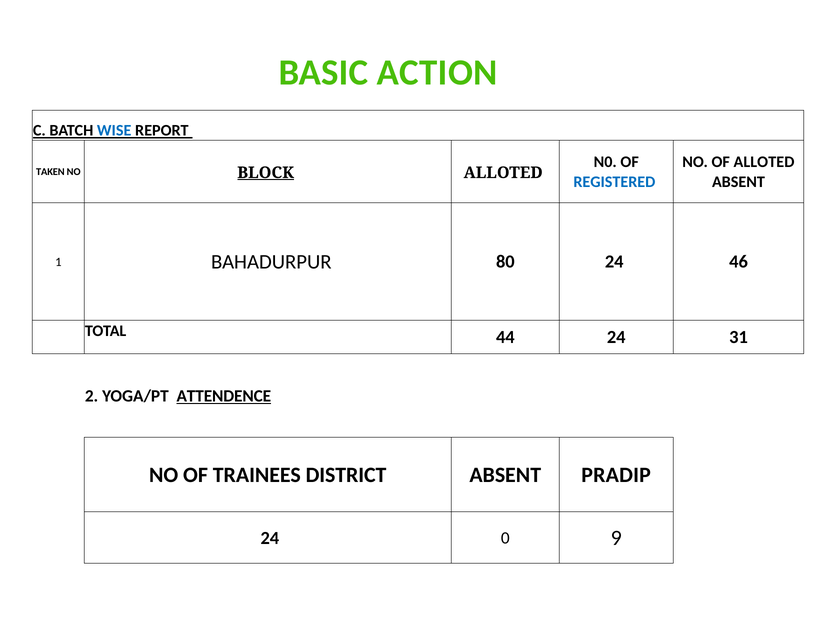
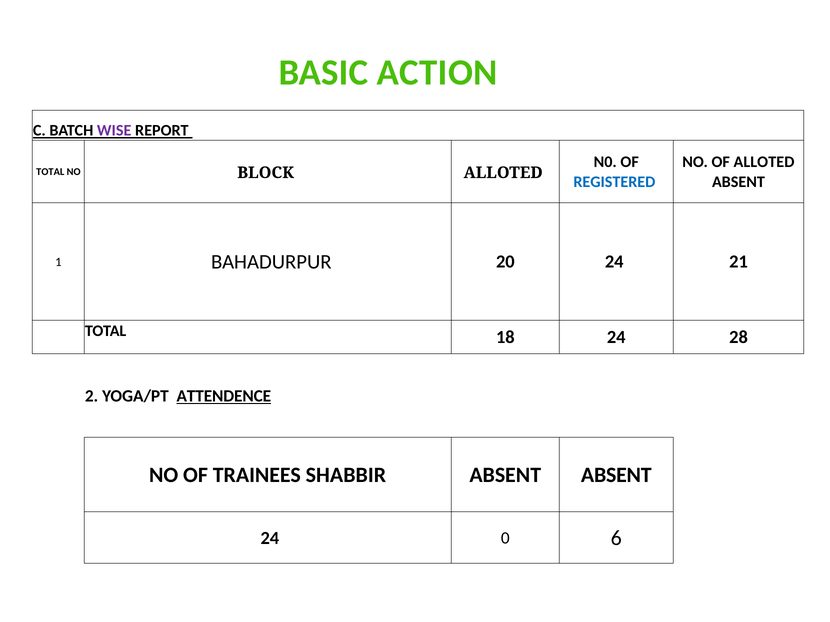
WISE colour: blue -> purple
TAKEN at (50, 172): TAKEN -> TOTAL
BLOCK underline: present -> none
80: 80 -> 20
46: 46 -> 21
44: 44 -> 18
31: 31 -> 28
DISTRICT: DISTRICT -> SHABBIR
ABSENT PRADIP: PRADIP -> ABSENT
9: 9 -> 6
